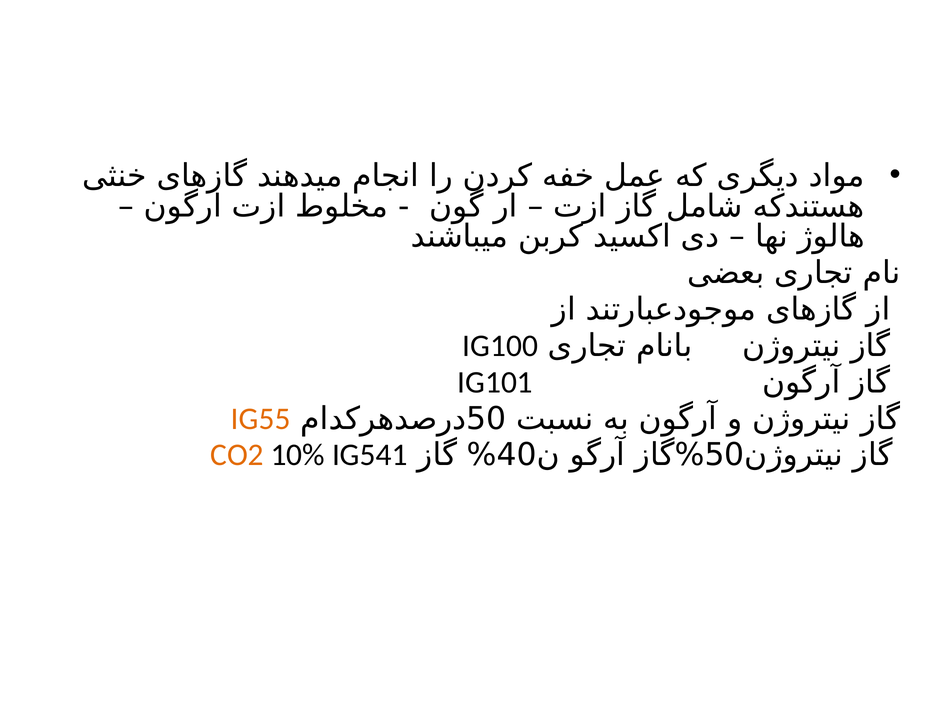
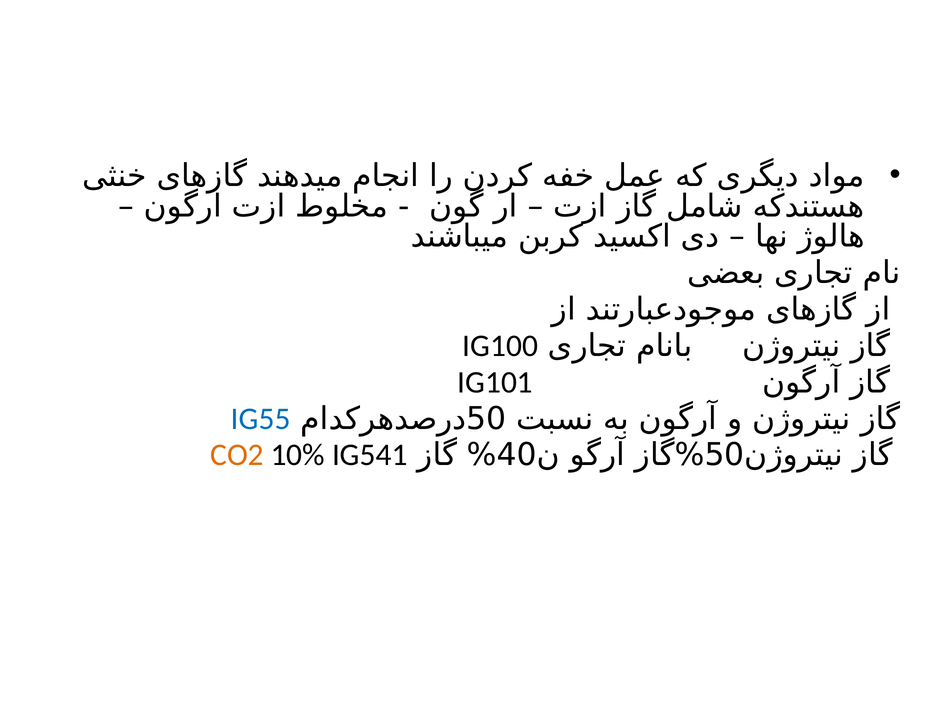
IG55 colour: orange -> blue
